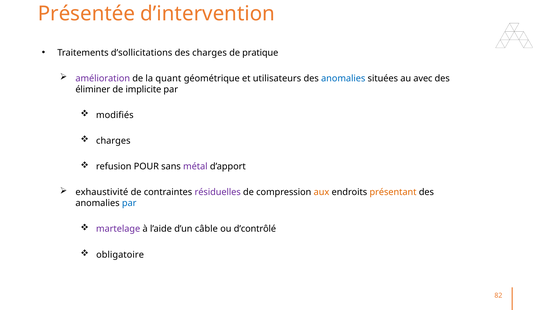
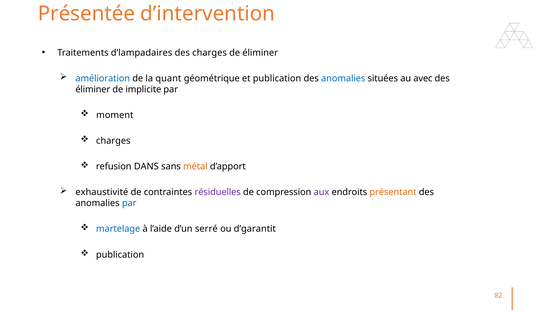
d’sollicitations: d’sollicitations -> d’lampadaires
de pratique: pratique -> éliminer
amélioration colour: purple -> blue
et utilisateurs: utilisateurs -> publication
modifiés: modifiés -> moment
POUR: POUR -> DANS
métal colour: purple -> orange
aux colour: orange -> purple
martelage colour: purple -> blue
câble: câble -> serré
d’contrôlé: d’contrôlé -> d’garantit
obligatoire at (120, 254): obligatoire -> publication
